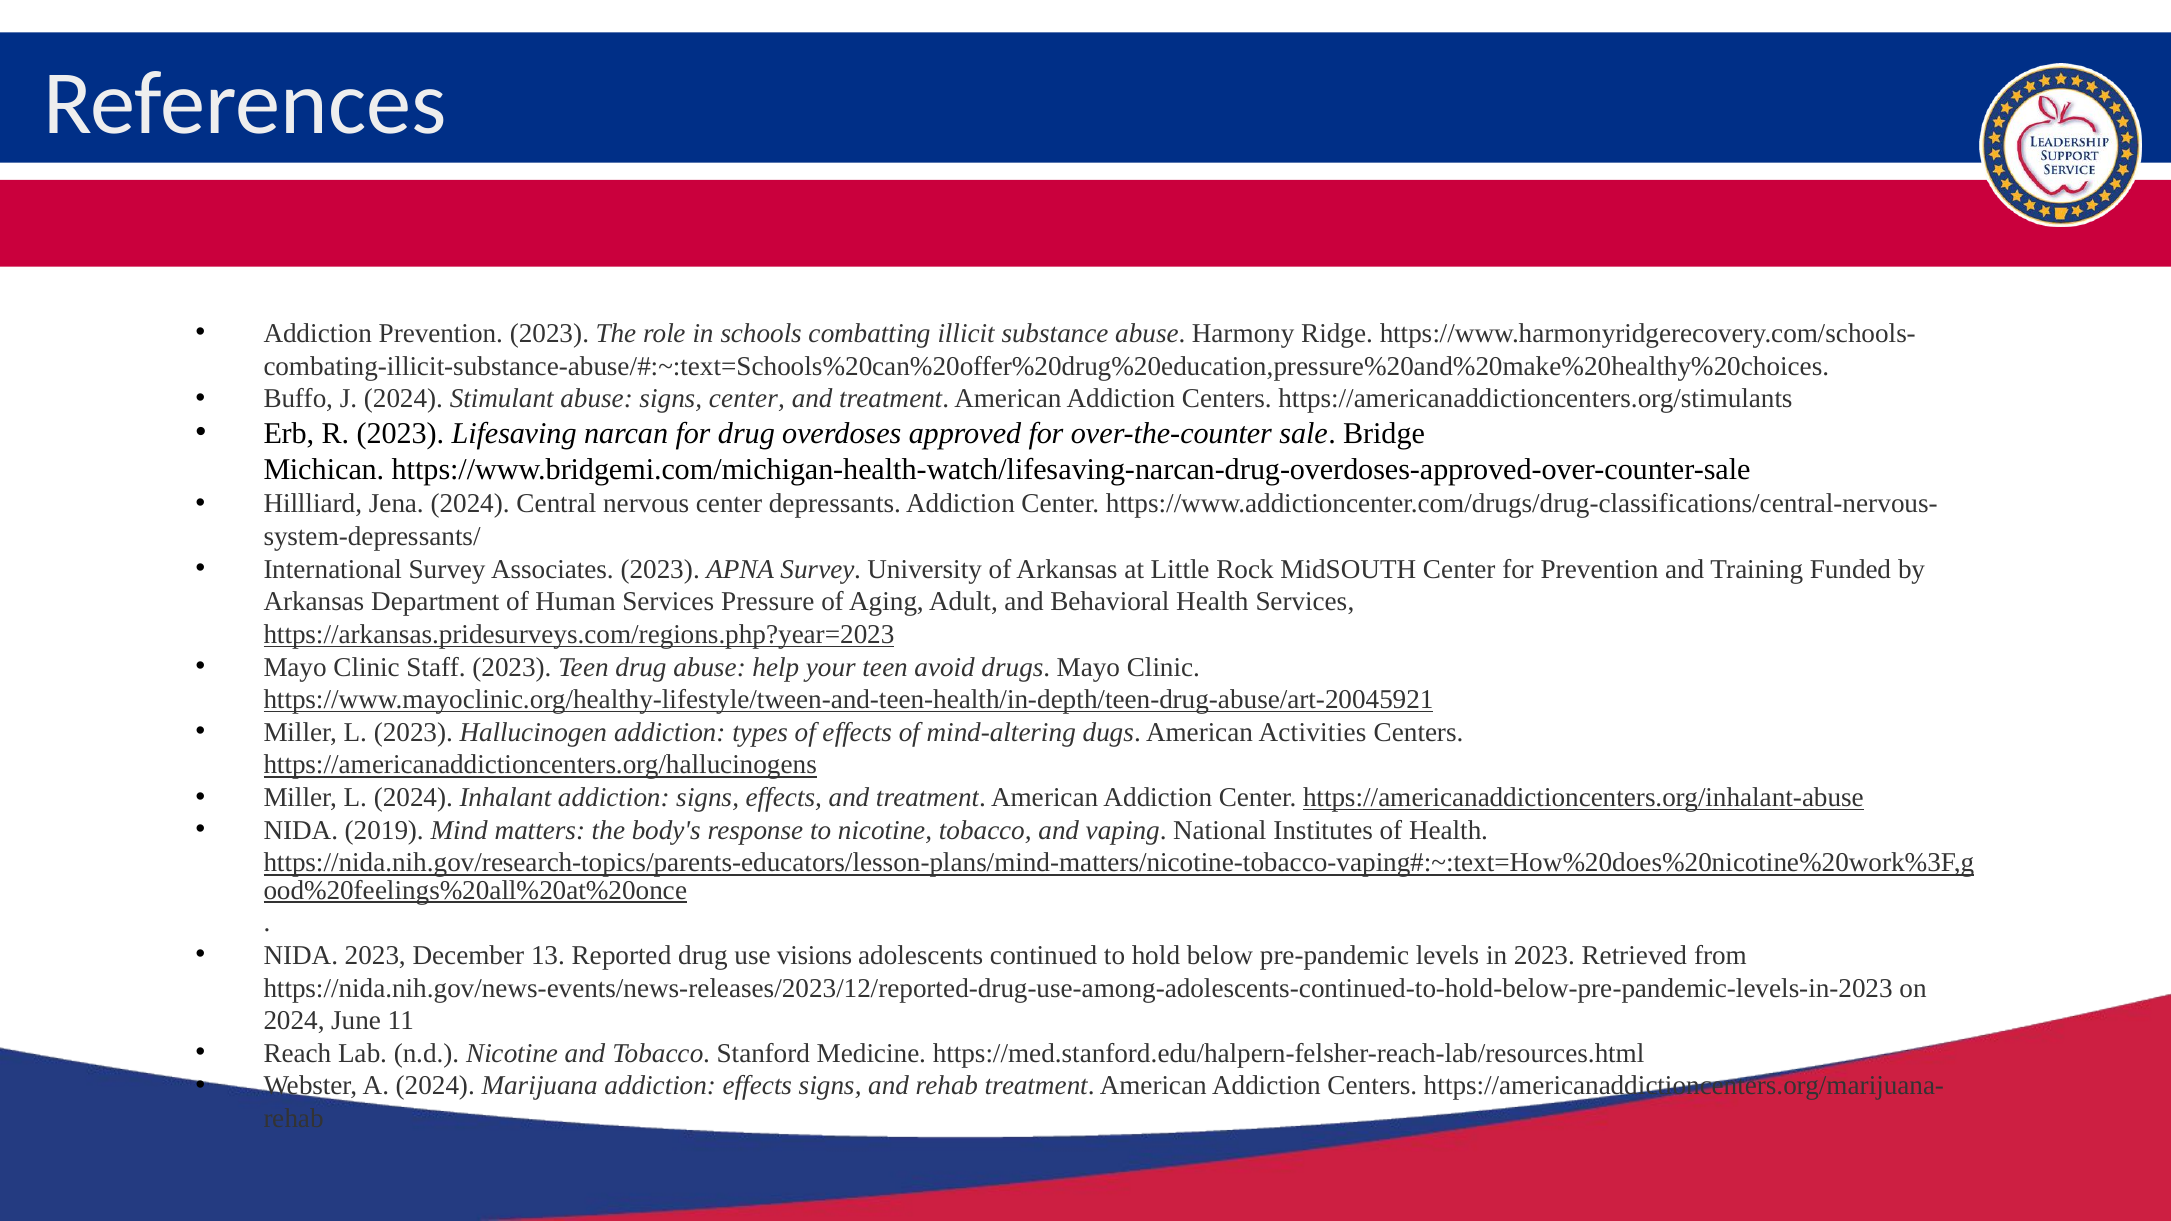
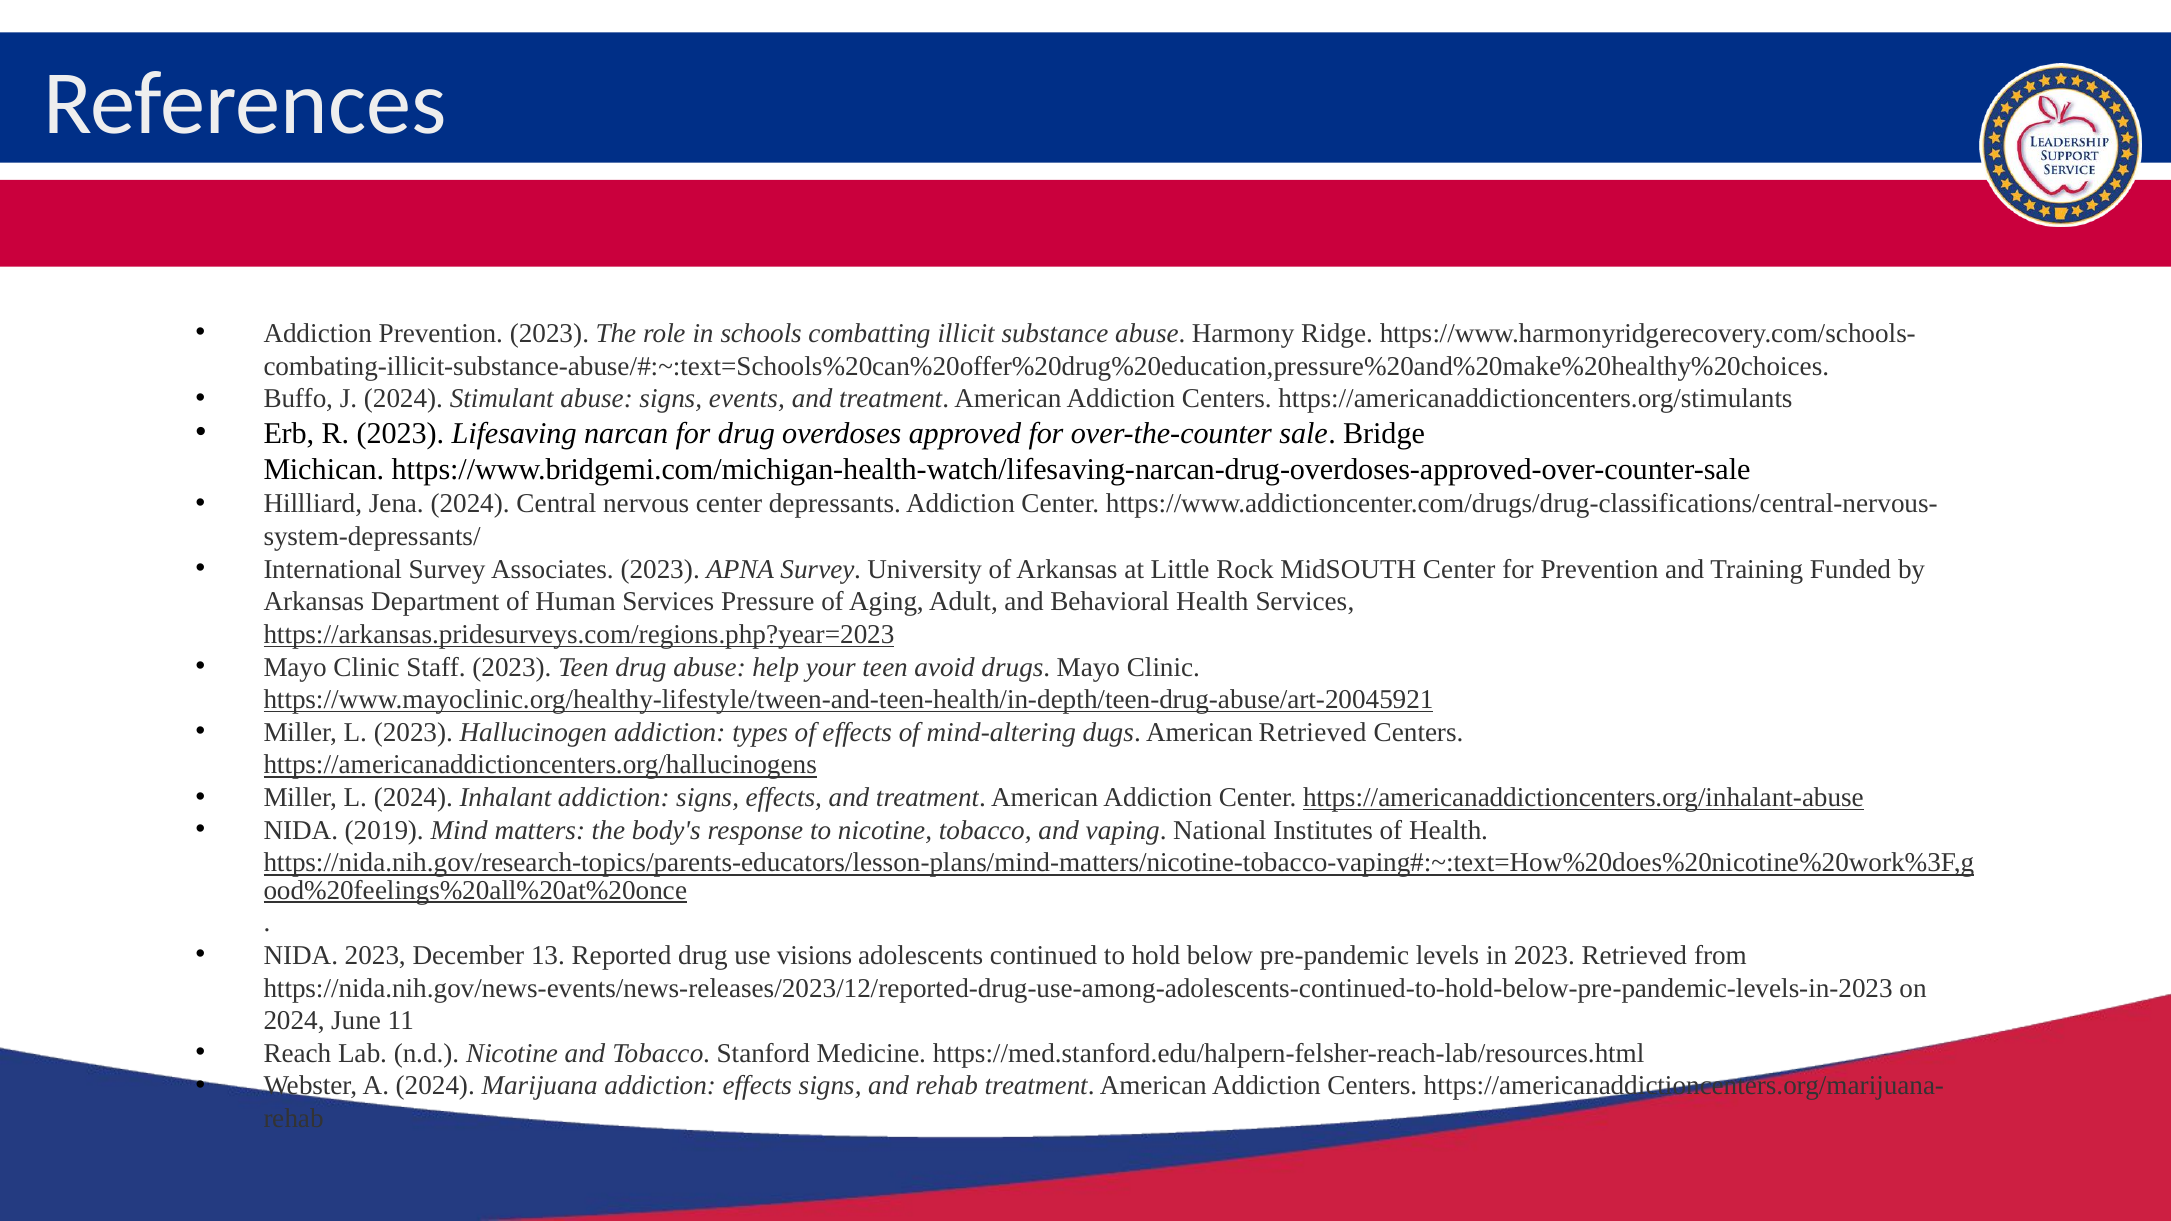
signs center: center -> events
American Activities: Activities -> Retrieved
